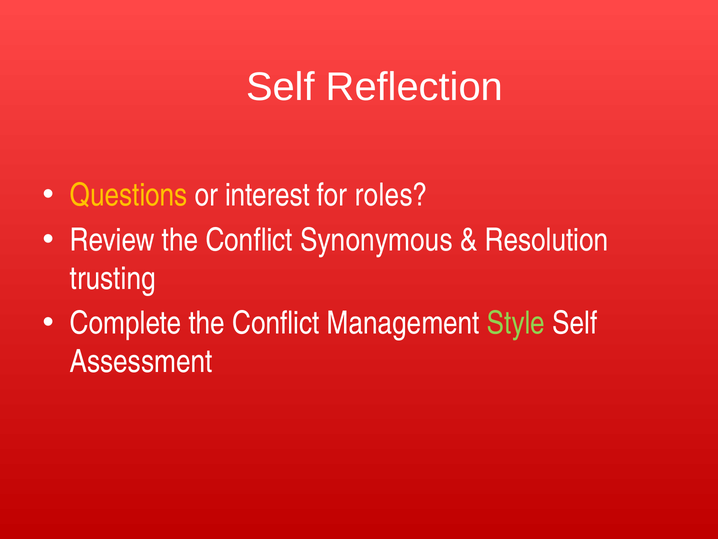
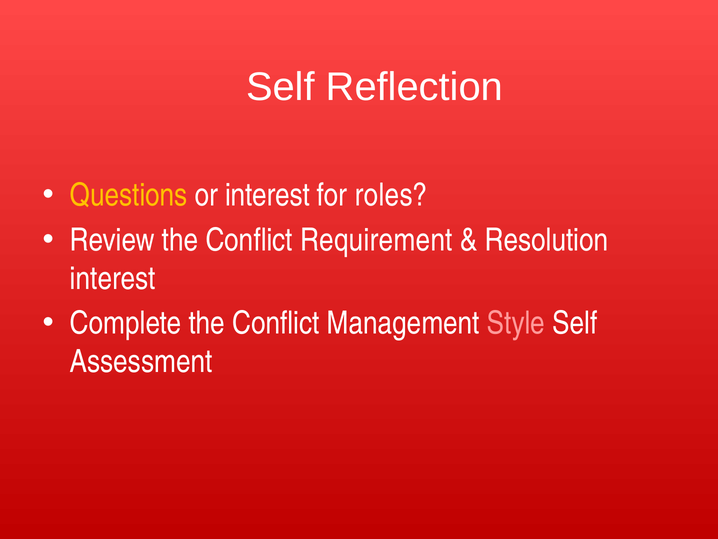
Synonymous: Synonymous -> Requirement
trusting at (113, 278): trusting -> interest
Style colour: light green -> pink
